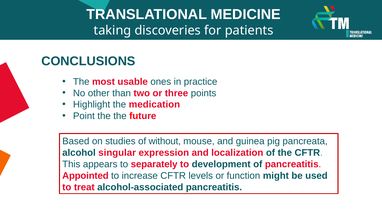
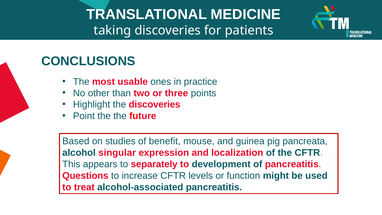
the medication: medication -> discoveries
without: without -> benefit
Appointed: Appointed -> Questions
